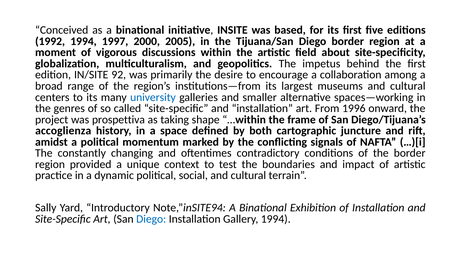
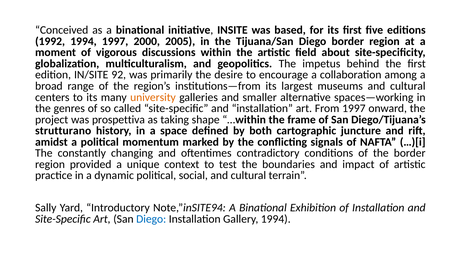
university colour: blue -> orange
From 1996: 1996 -> 1997
accoglienza: accoglienza -> strutturano
